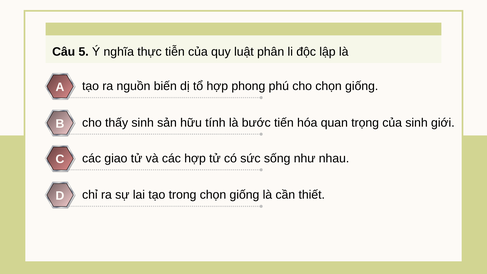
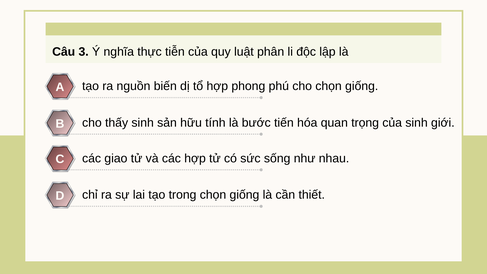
5: 5 -> 3
